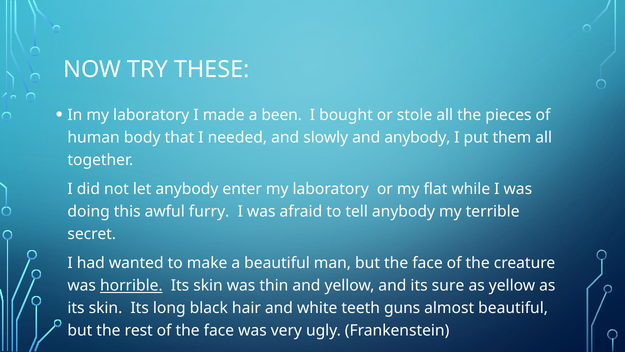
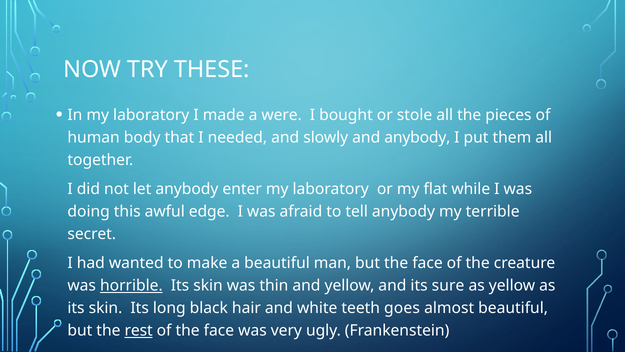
been: been -> were
furry: furry -> edge
guns: guns -> goes
rest underline: none -> present
